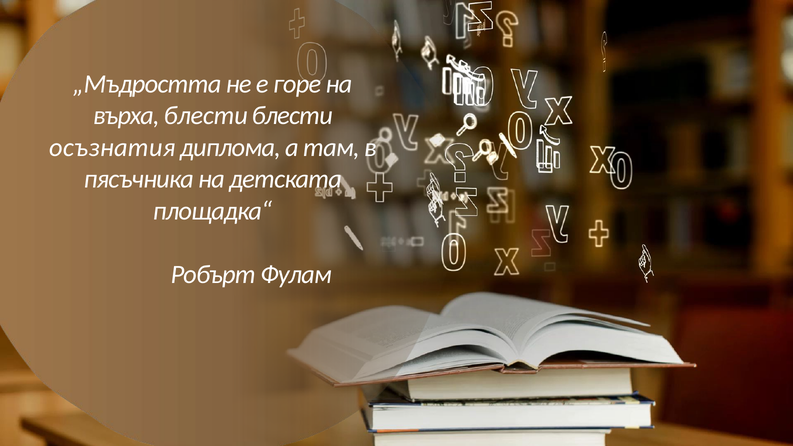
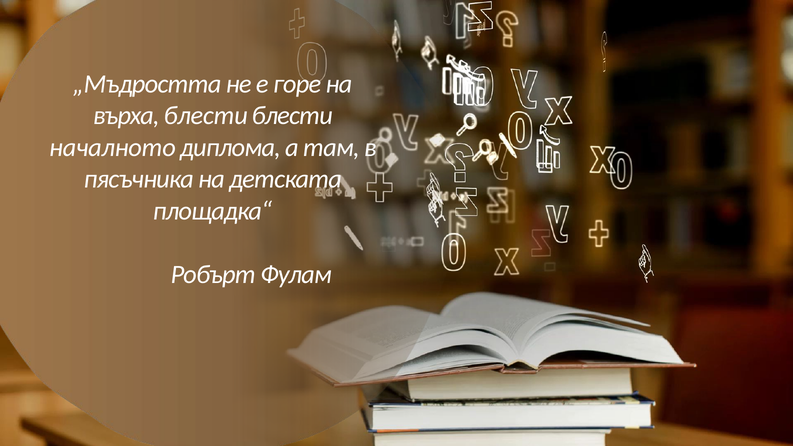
осъзнатия: осъзнатия -> началното
